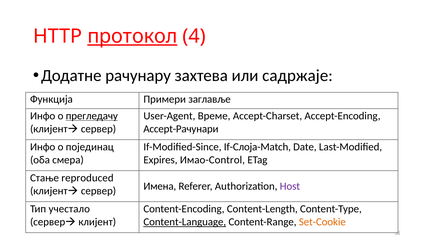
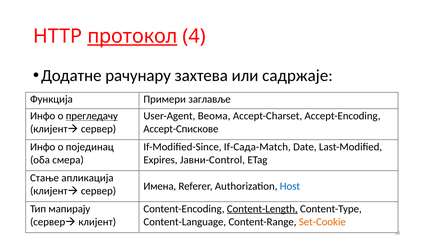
Време: Време -> Веома
Accept-Рачунари: Accept-Рачунари -> Accept-Спискове
If-Слоја-Match: If-Слоја-Match -> If-Сада-Match
Имао-Control: Имао-Control -> Јавни-Control
reproduced: reproduced -> апликација
Host colour: purple -> blue
учестало: учестало -> мапирају
Content-Length underline: none -> present
Content-Language underline: present -> none
